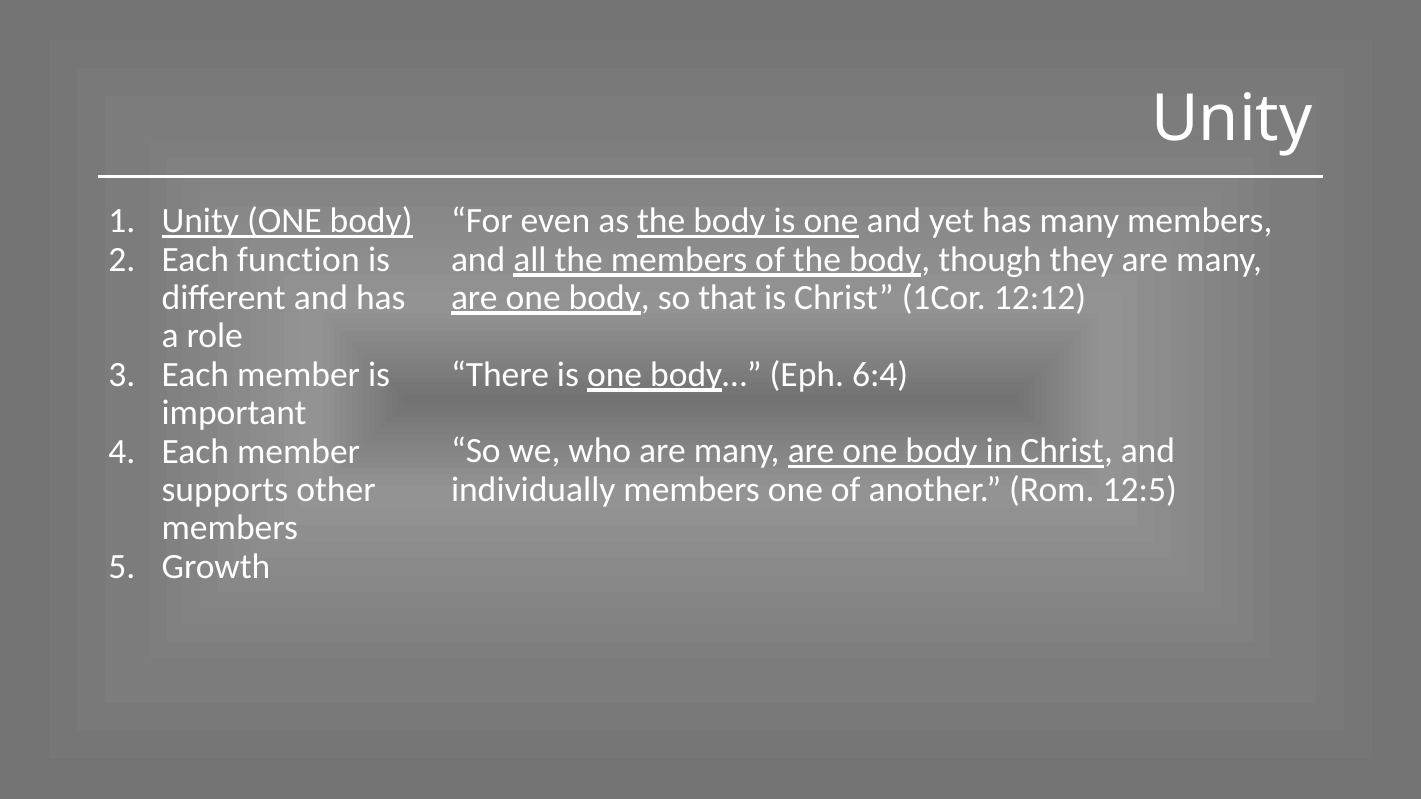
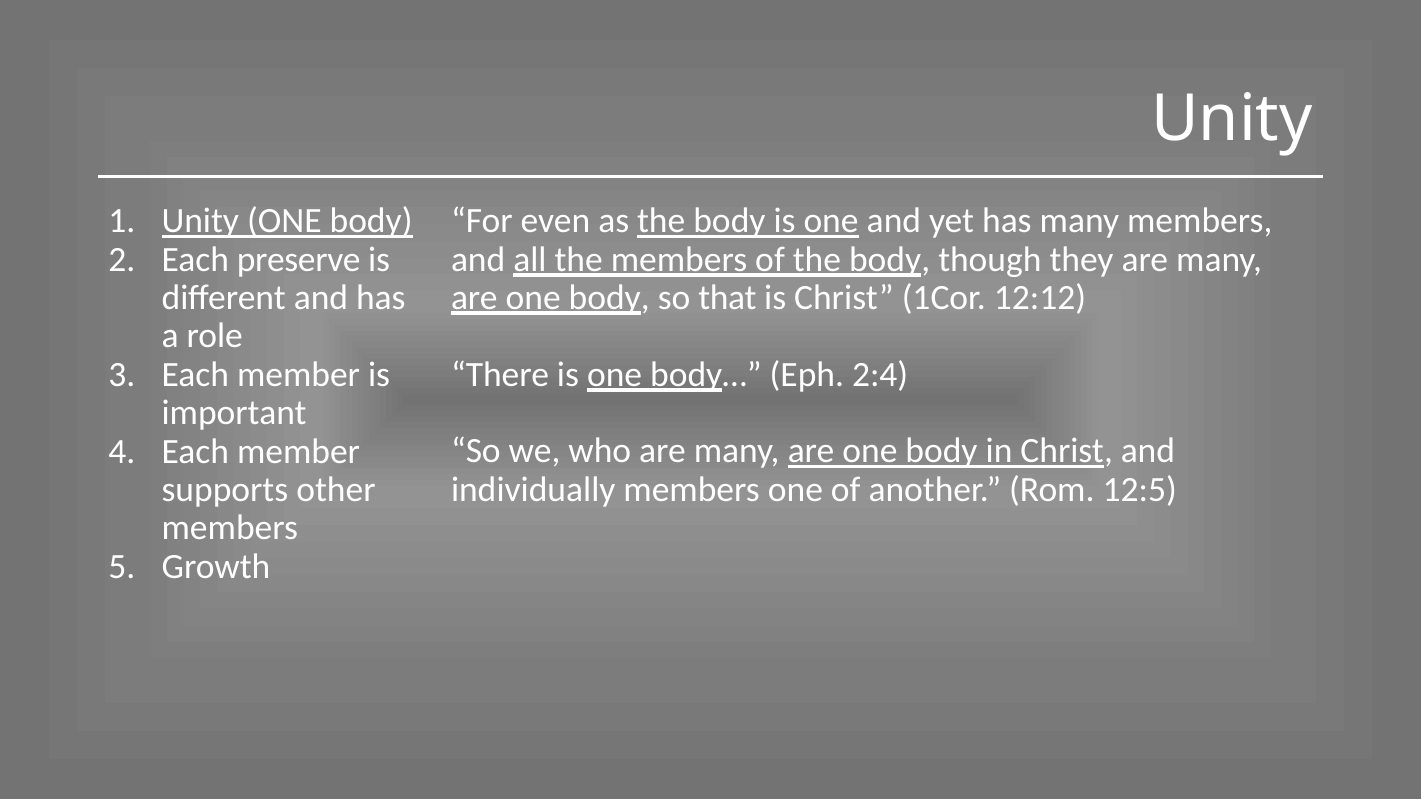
function: function -> preserve
6:4: 6:4 -> 2:4
